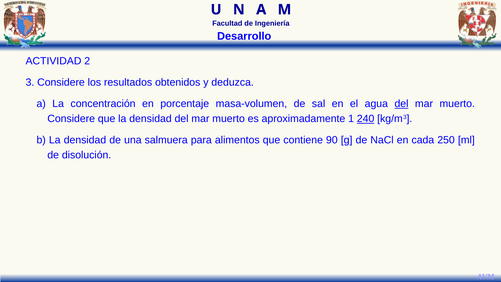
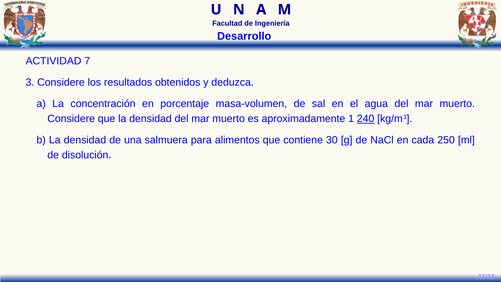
2: 2 -> 7
del at (401, 104) underline: present -> none
90: 90 -> 30
